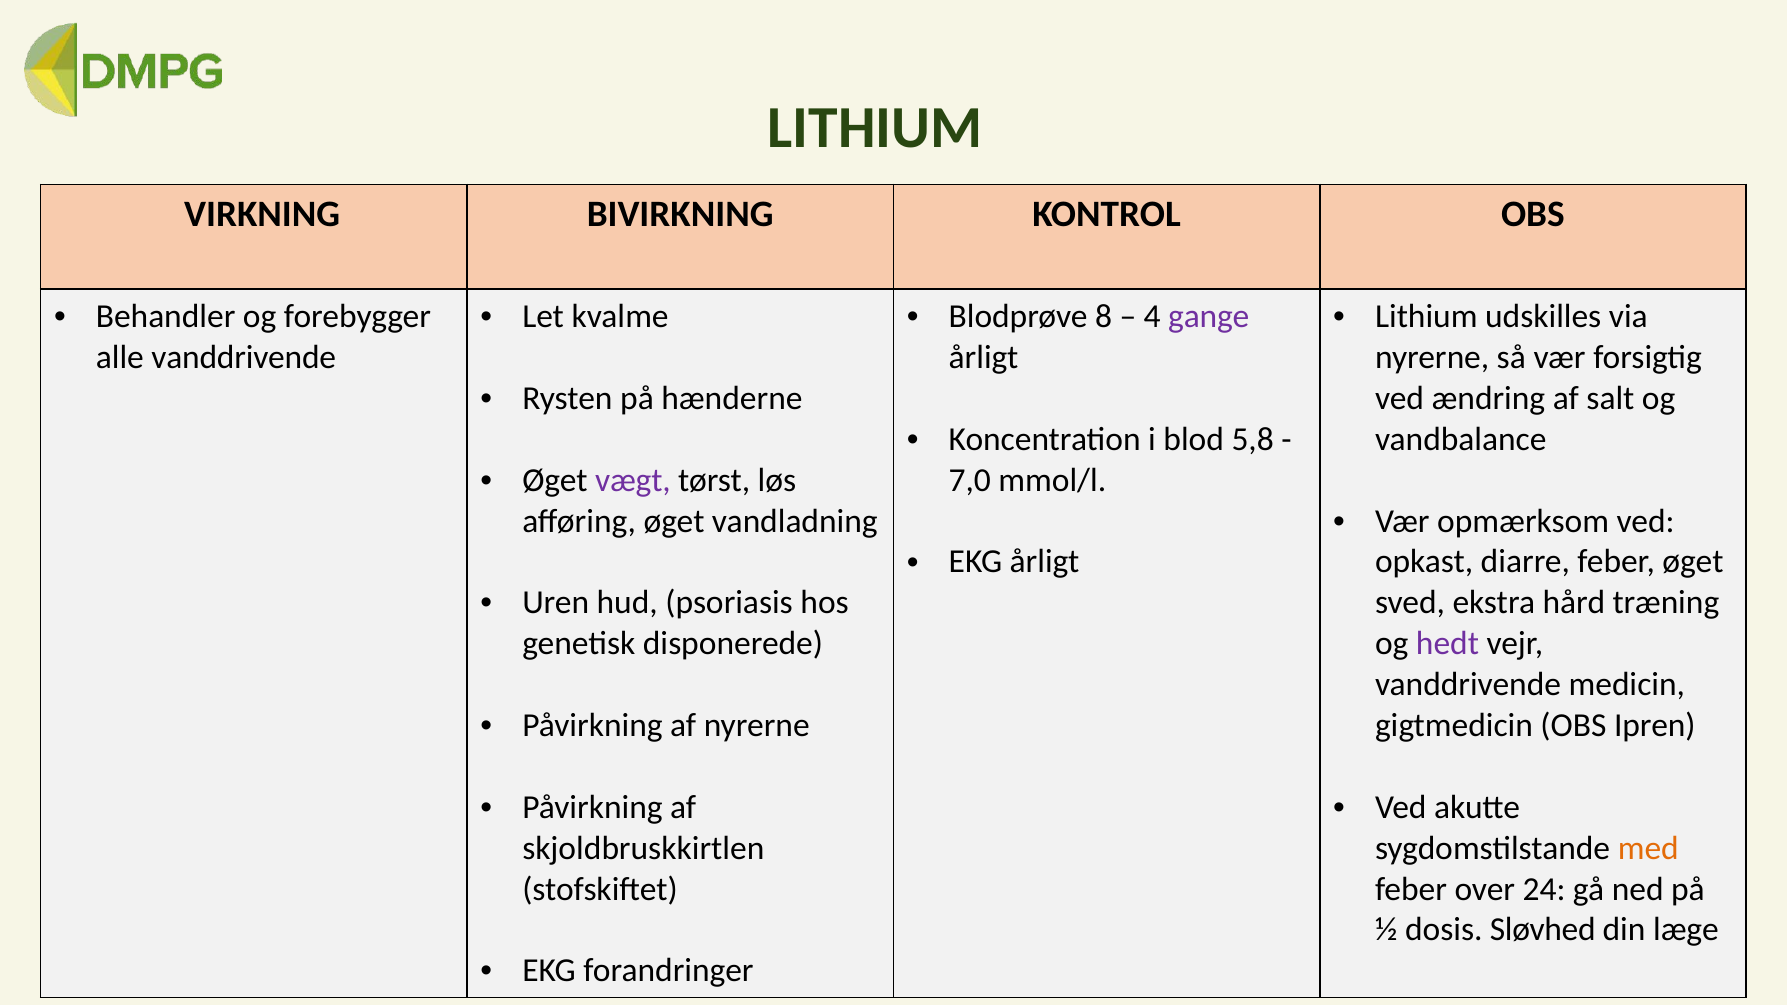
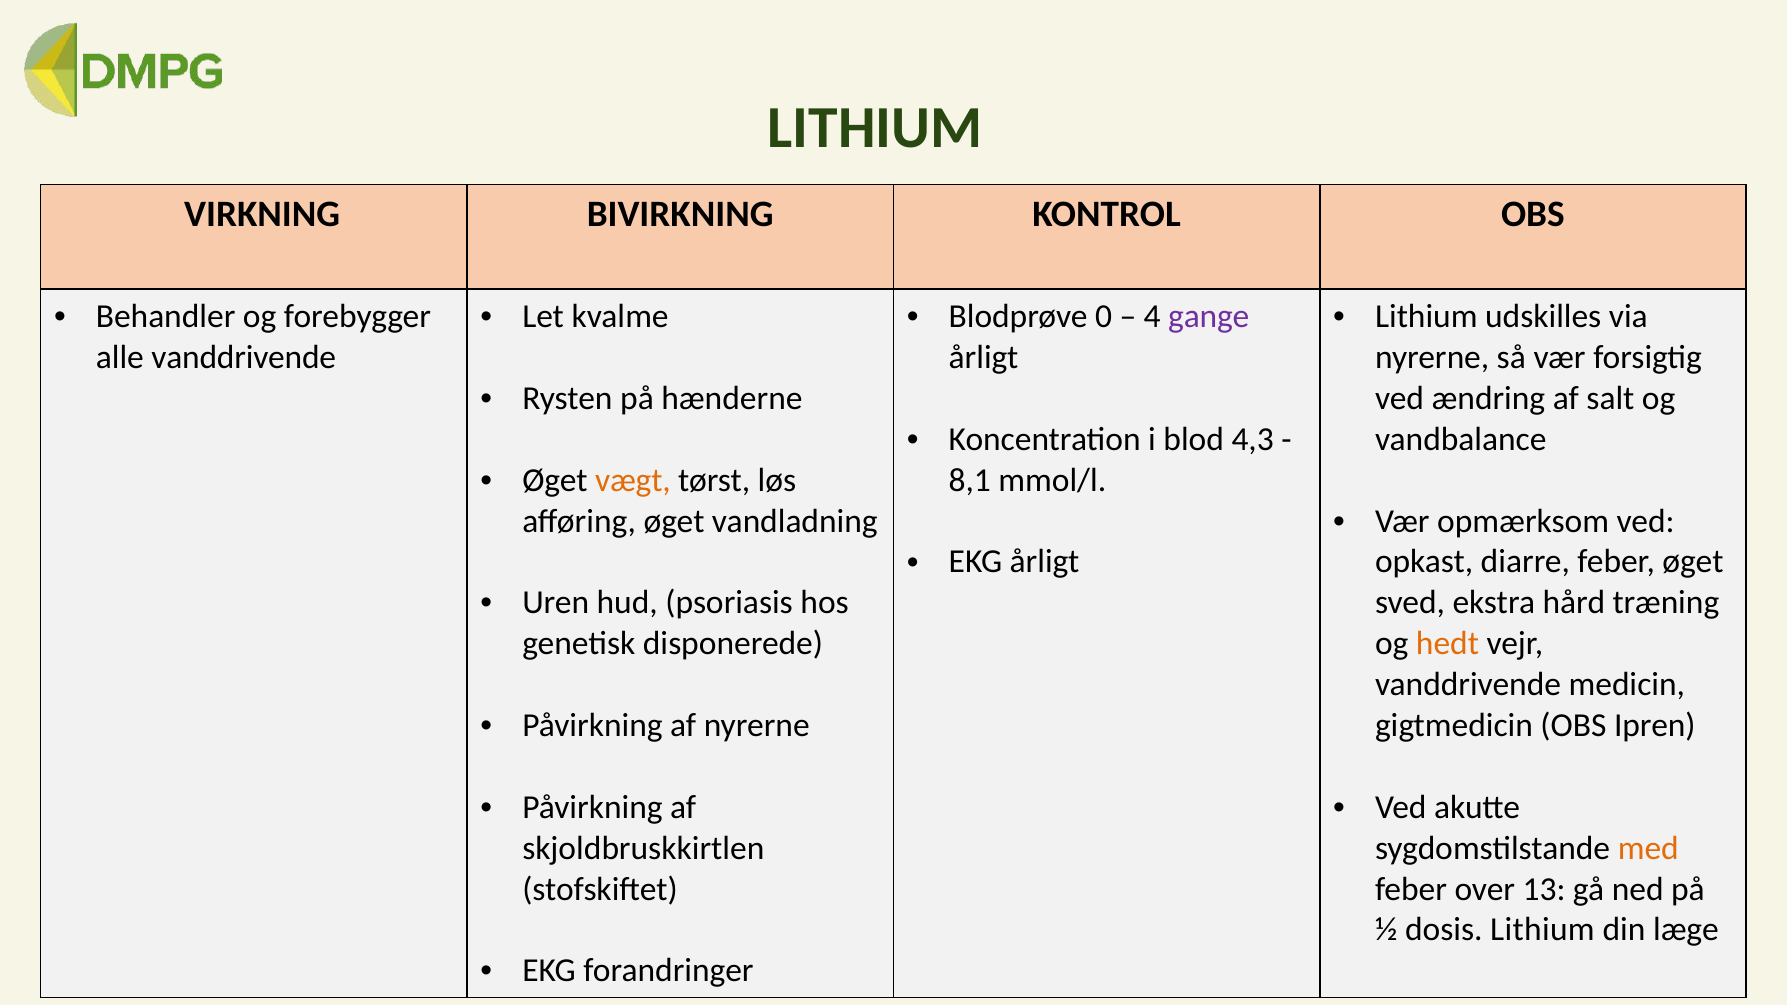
8: 8 -> 0
5,8: 5,8 -> 4,3
vægt colour: purple -> orange
7,0: 7,0 -> 8,1
hedt colour: purple -> orange
24: 24 -> 13
dosis Sløvhed: Sløvhed -> Lithium
